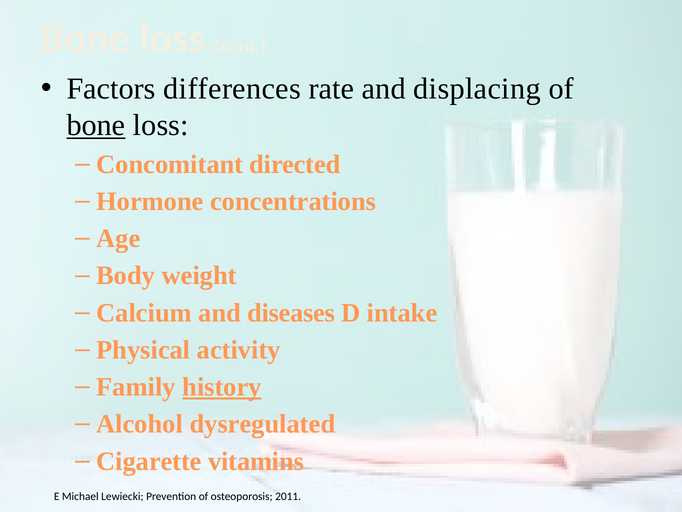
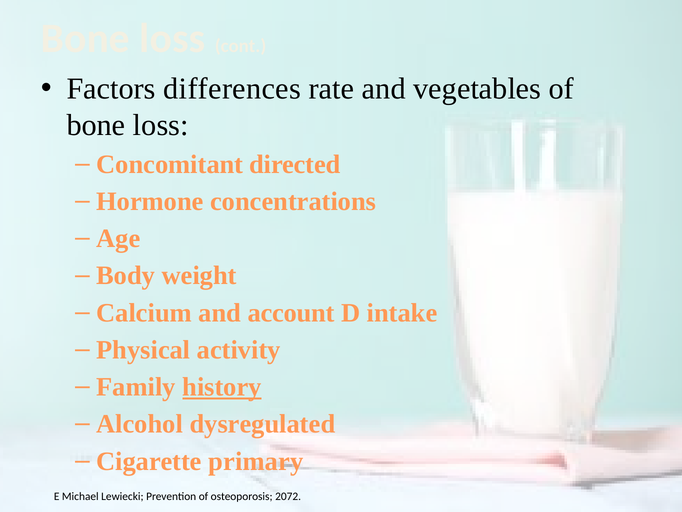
displacing: displacing -> vegetables
bone at (96, 125) underline: present -> none
diseases: diseases -> account
vitamins: vitamins -> primary
2011: 2011 -> 2072
